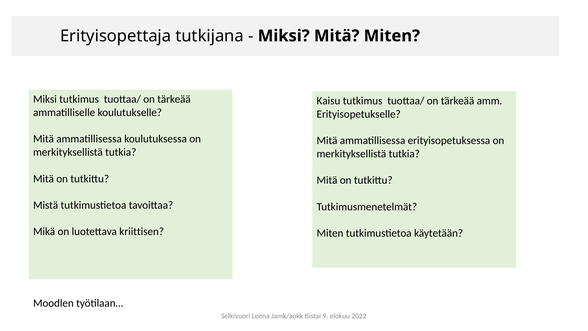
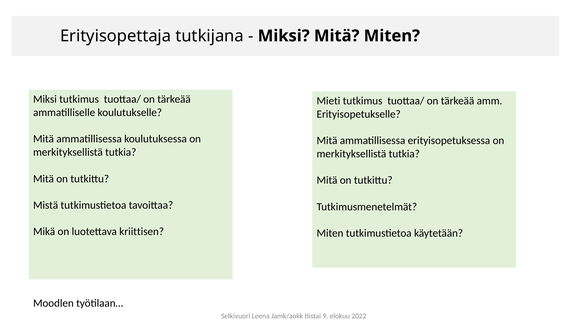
Kaisu: Kaisu -> Mieti
